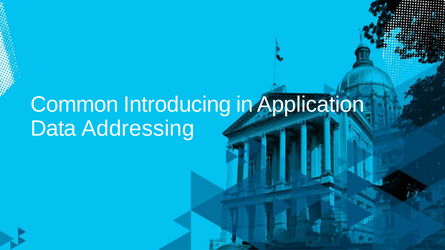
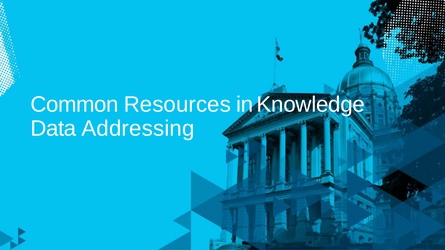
Introducing: Introducing -> Resources
Application: Application -> Knowledge
